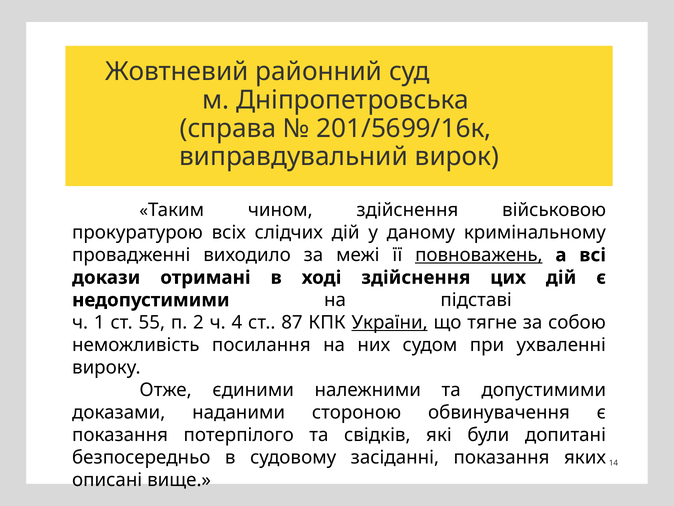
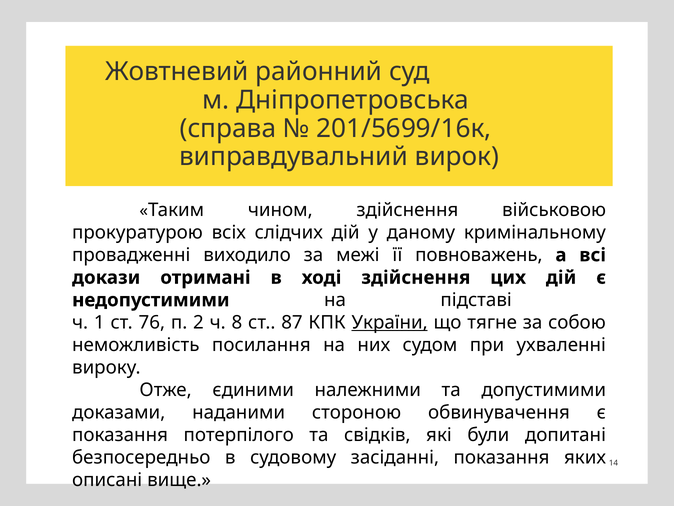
повноважень underline: present -> none
55: 55 -> 76
4: 4 -> 8
